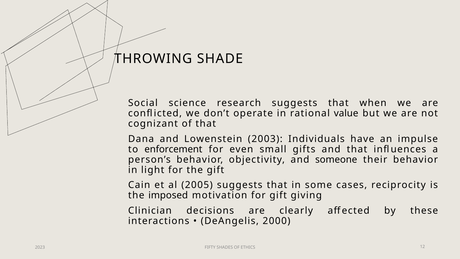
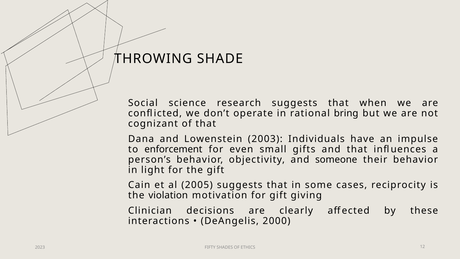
value: value -> bring
imposed: imposed -> violation
